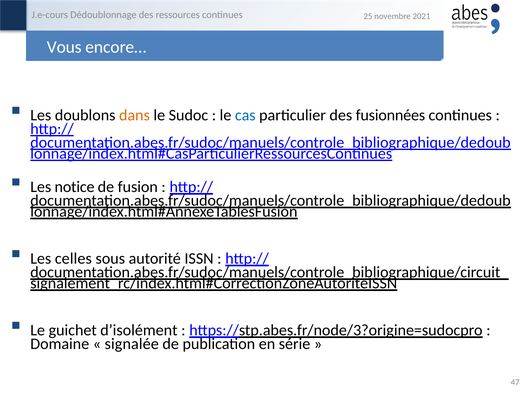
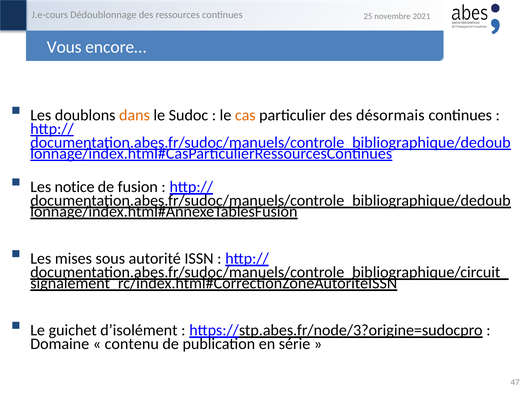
cas colour: blue -> orange
fusionnées: fusionnées -> désormais
celles: celles -> mises
signalée: signalée -> contenu
